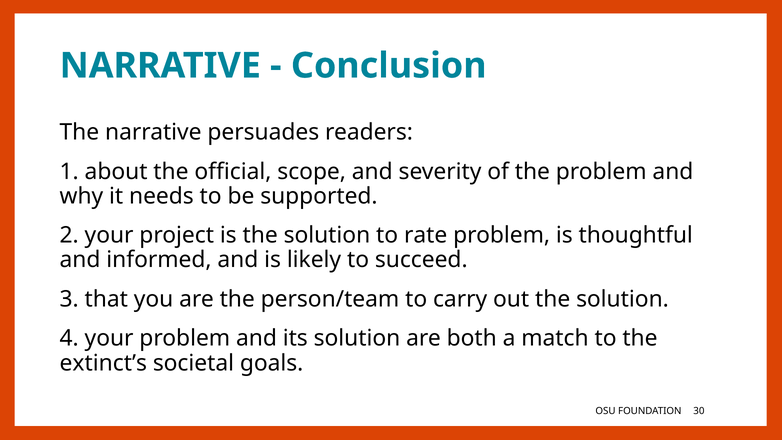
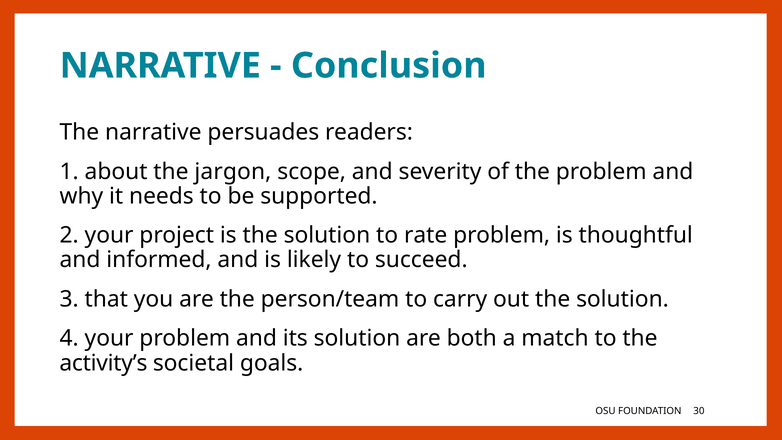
official: official -> jargon
extinct’s: extinct’s -> activity’s
